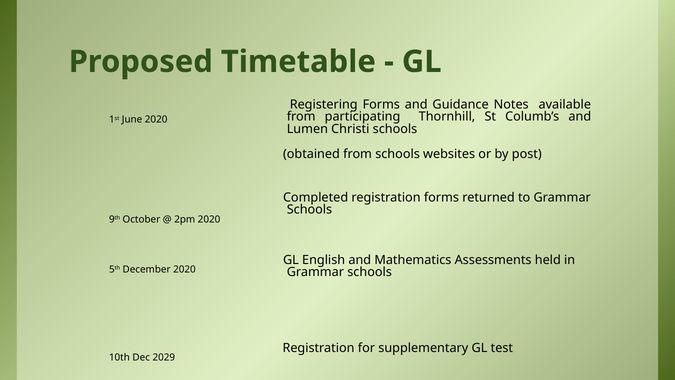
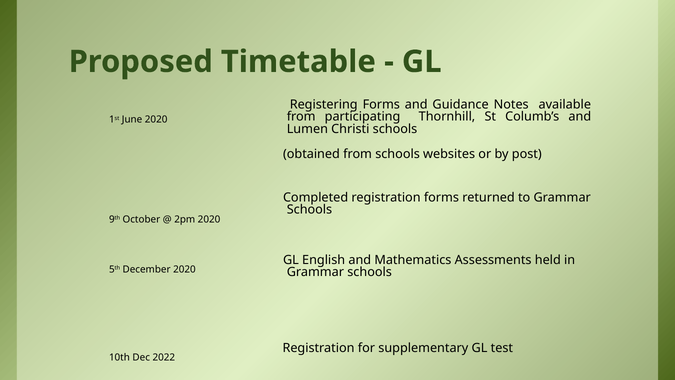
2029: 2029 -> 2022
